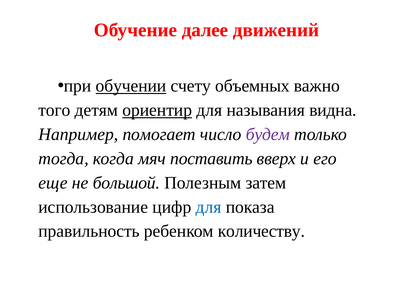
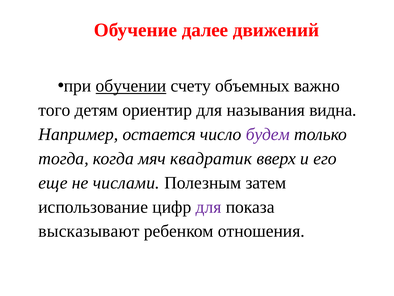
ориентир underline: present -> none
помогает: помогает -> остается
поставить: поставить -> квадратик
большой: большой -> числами
для at (208, 207) colour: blue -> purple
правильность: правильность -> высказывают
количеству: количеству -> отношения
